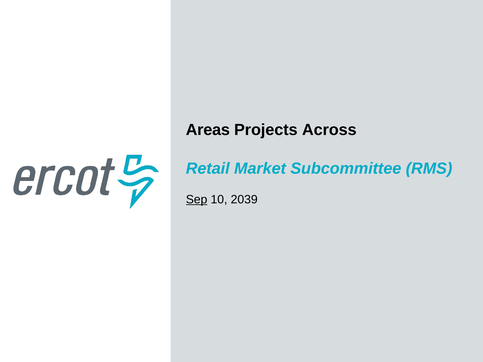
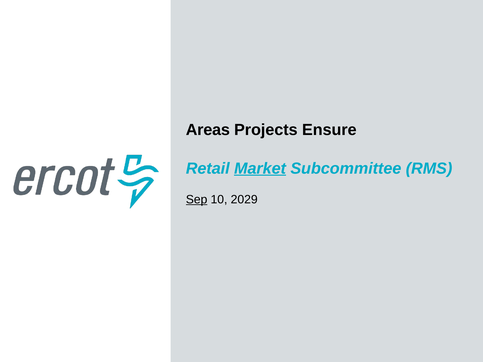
Across: Across -> Ensure
Market underline: none -> present
2039: 2039 -> 2029
